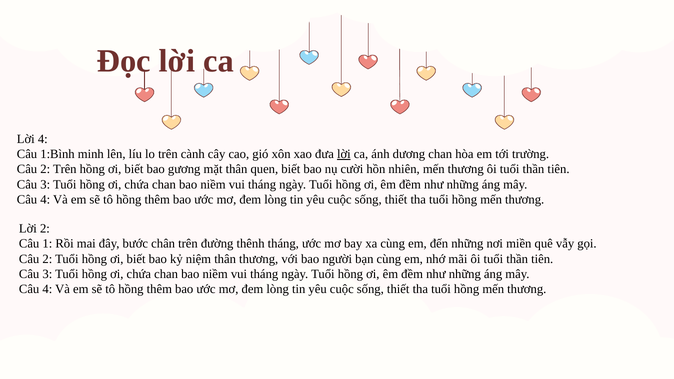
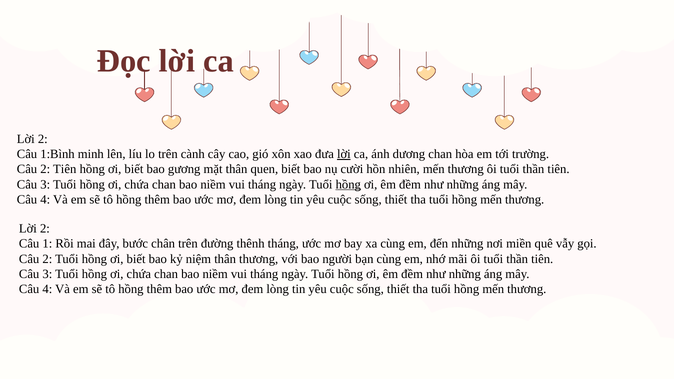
4 at (43, 139): 4 -> 2
2 Trên: Trên -> Tiên
hồng at (348, 184) underline: none -> present
